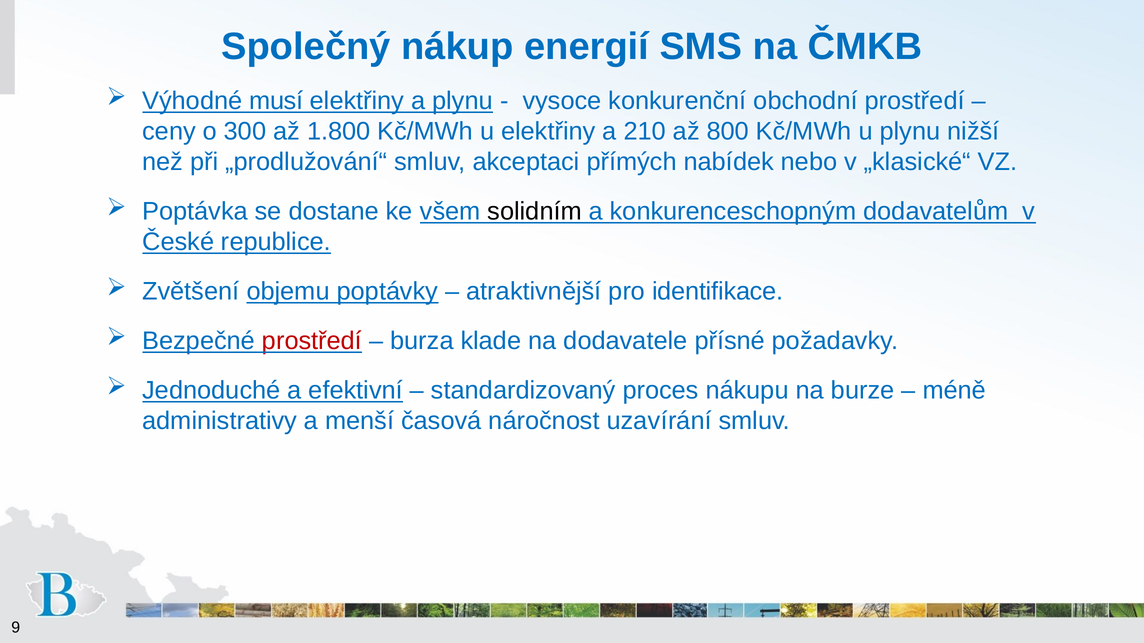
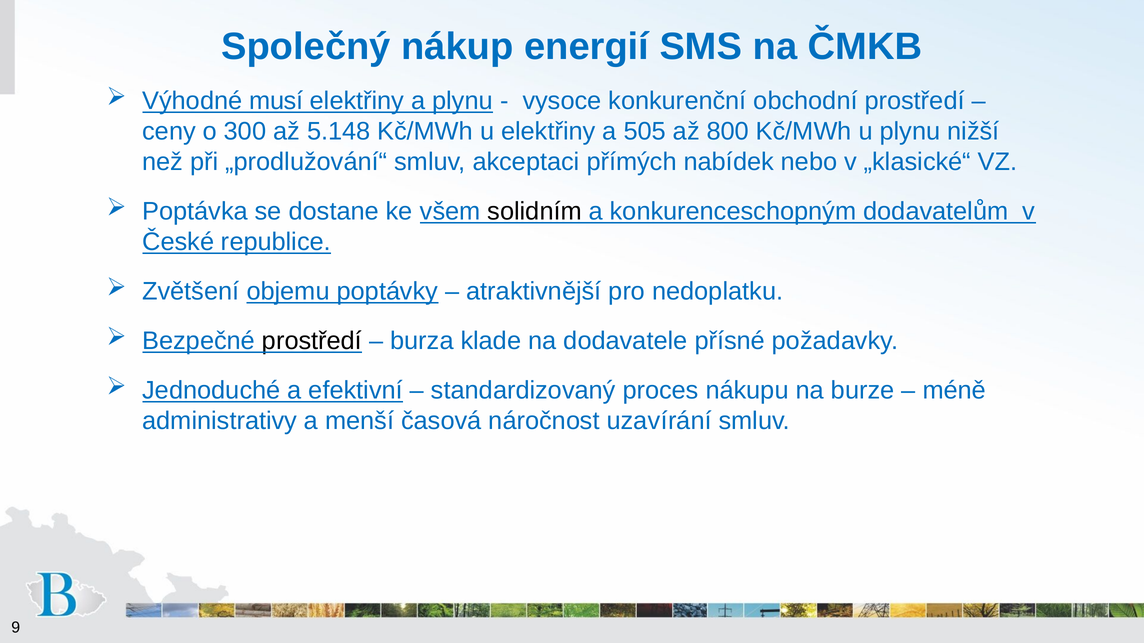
1.800: 1.800 -> 5.148
210: 210 -> 505
identifikace: identifikace -> nedoplatku
prostředí at (312, 341) colour: red -> black
